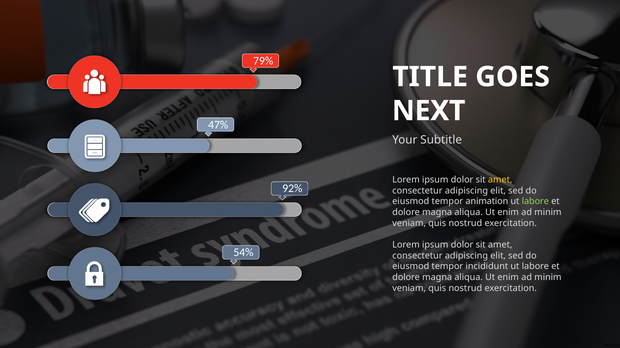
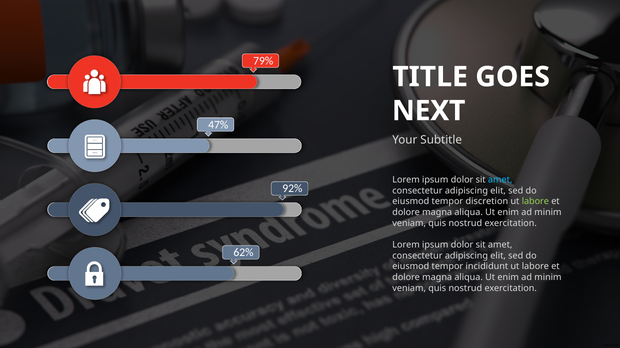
amet at (500, 180) colour: yellow -> light blue
animation: animation -> discretion
54%: 54% -> 62%
